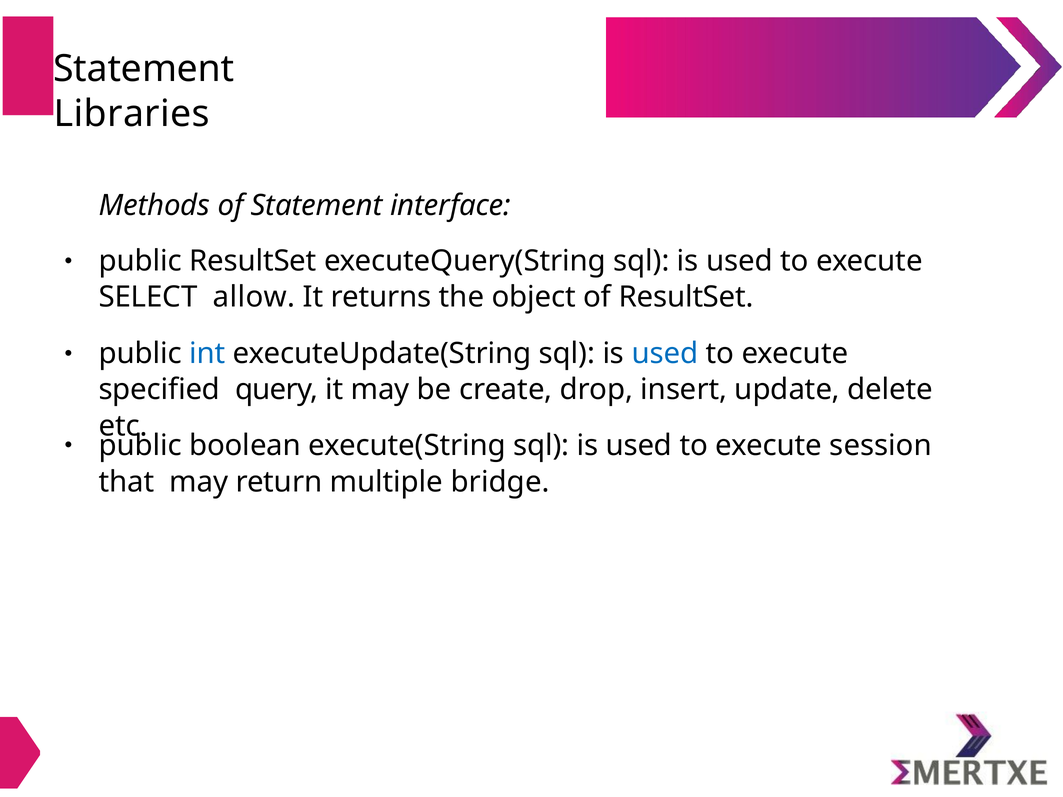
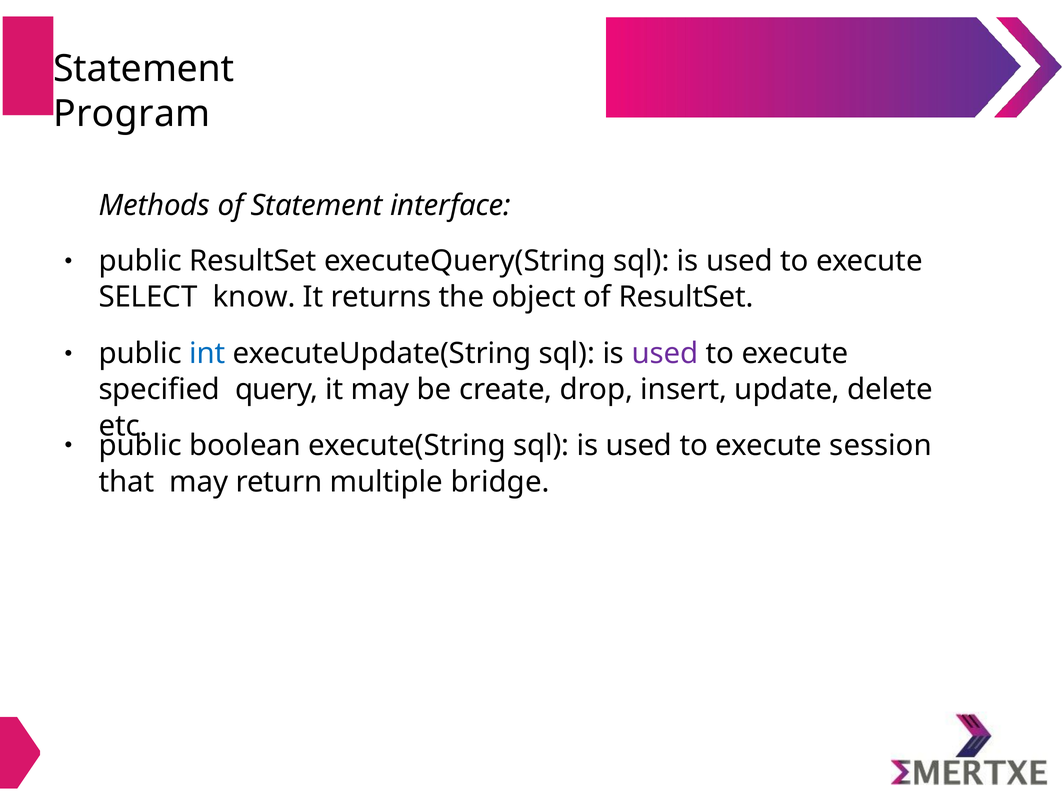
Libraries: Libraries -> Program
allow: allow -> know
used at (665, 353) colour: blue -> purple
